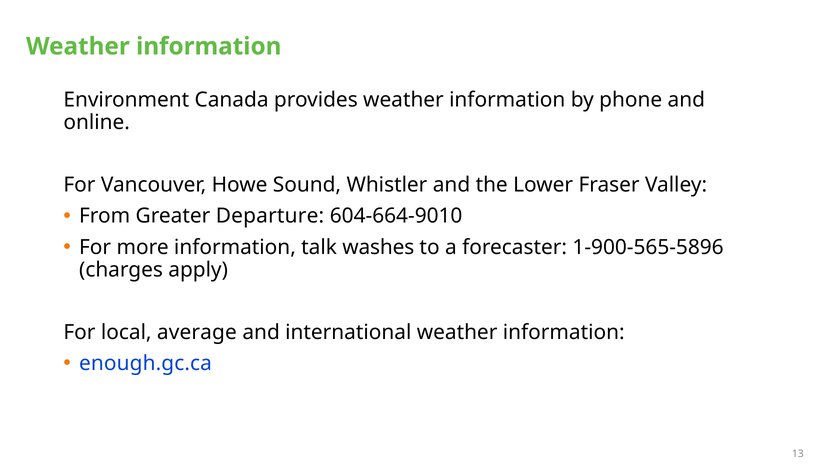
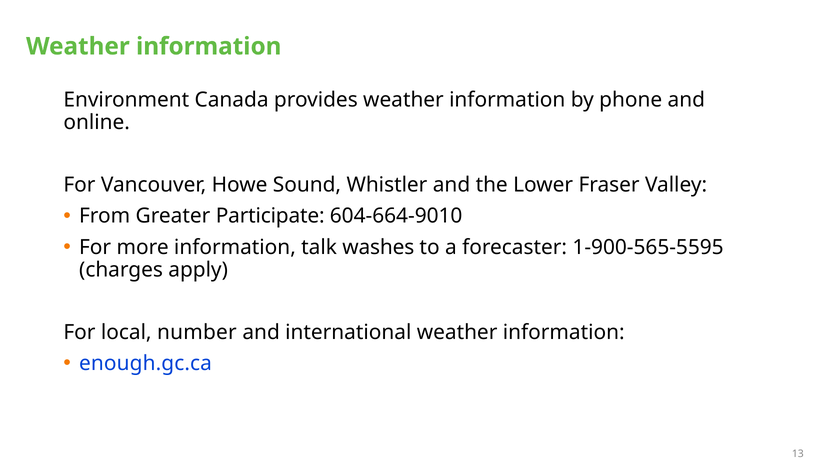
Departure: Departure -> Participate
1-900-565-5896: 1-900-565-5896 -> 1-900-565-5595
average: average -> number
